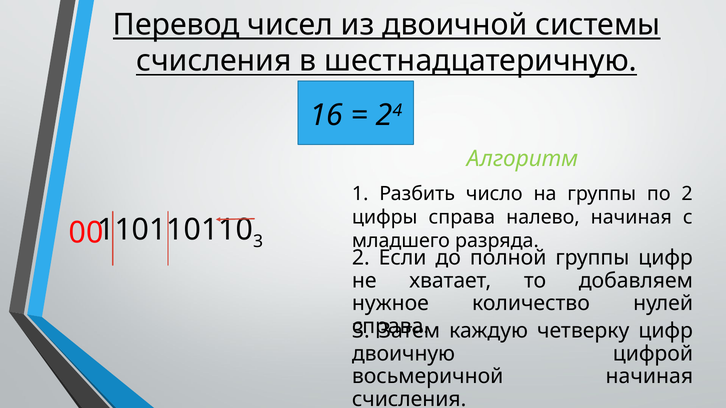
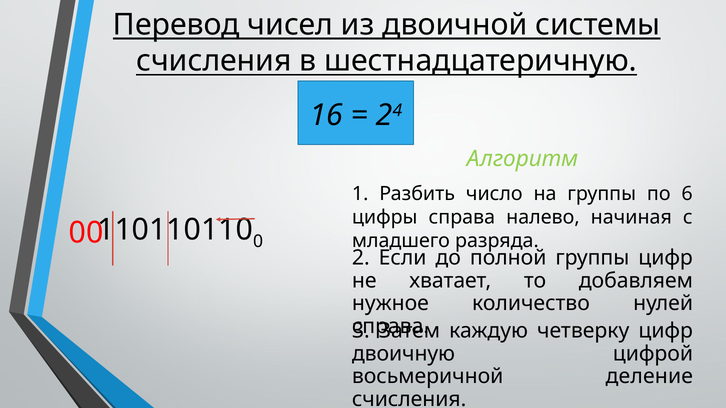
по 2: 2 -> 6
3 at (258, 242): 3 -> 0
восьмеричной начиная: начиная -> деление
